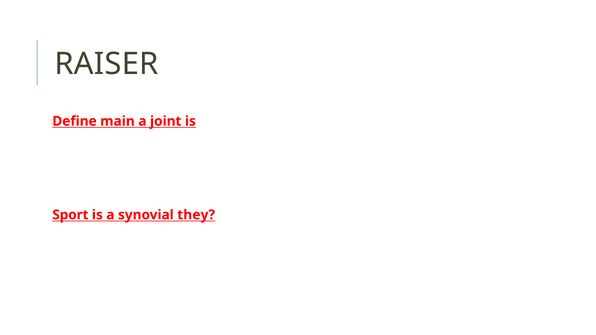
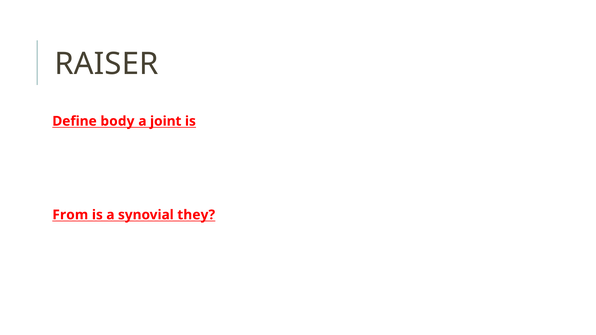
main: main -> body
Sport: Sport -> From
